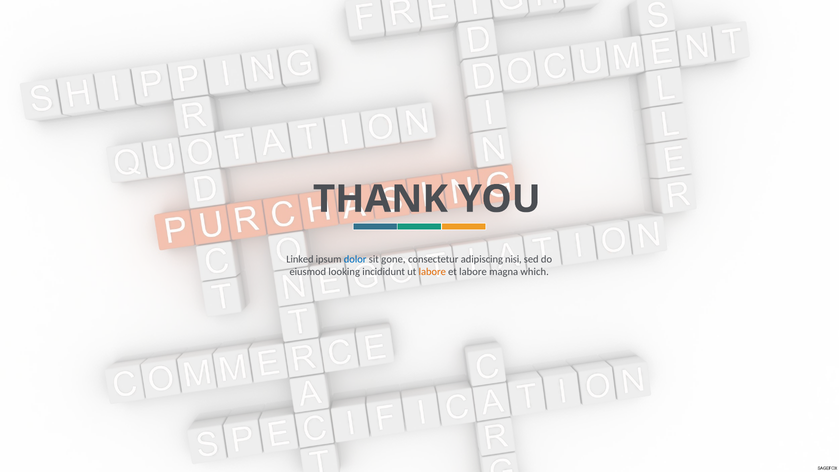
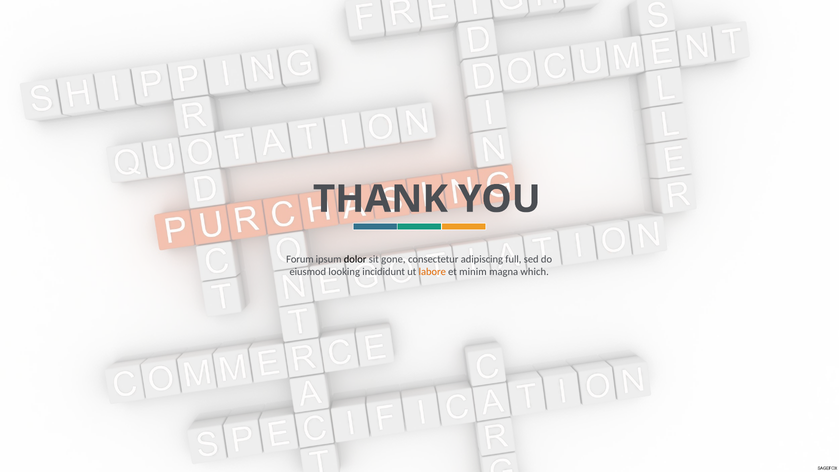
Linked: Linked -> Forum
dolor colour: blue -> black
nisi: nisi -> full
et labore: labore -> minim
